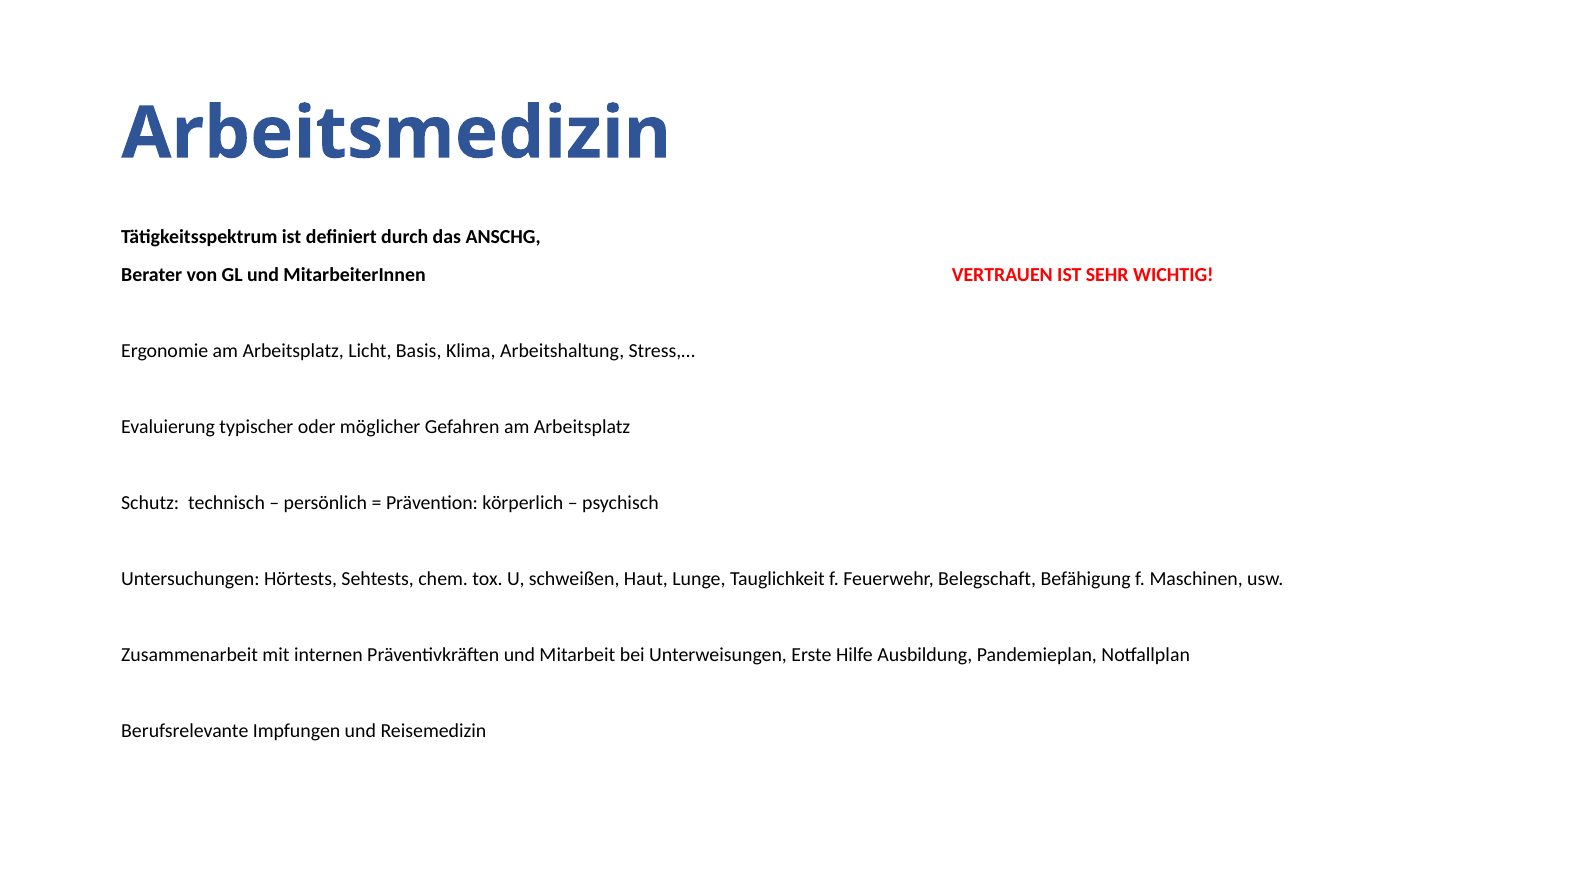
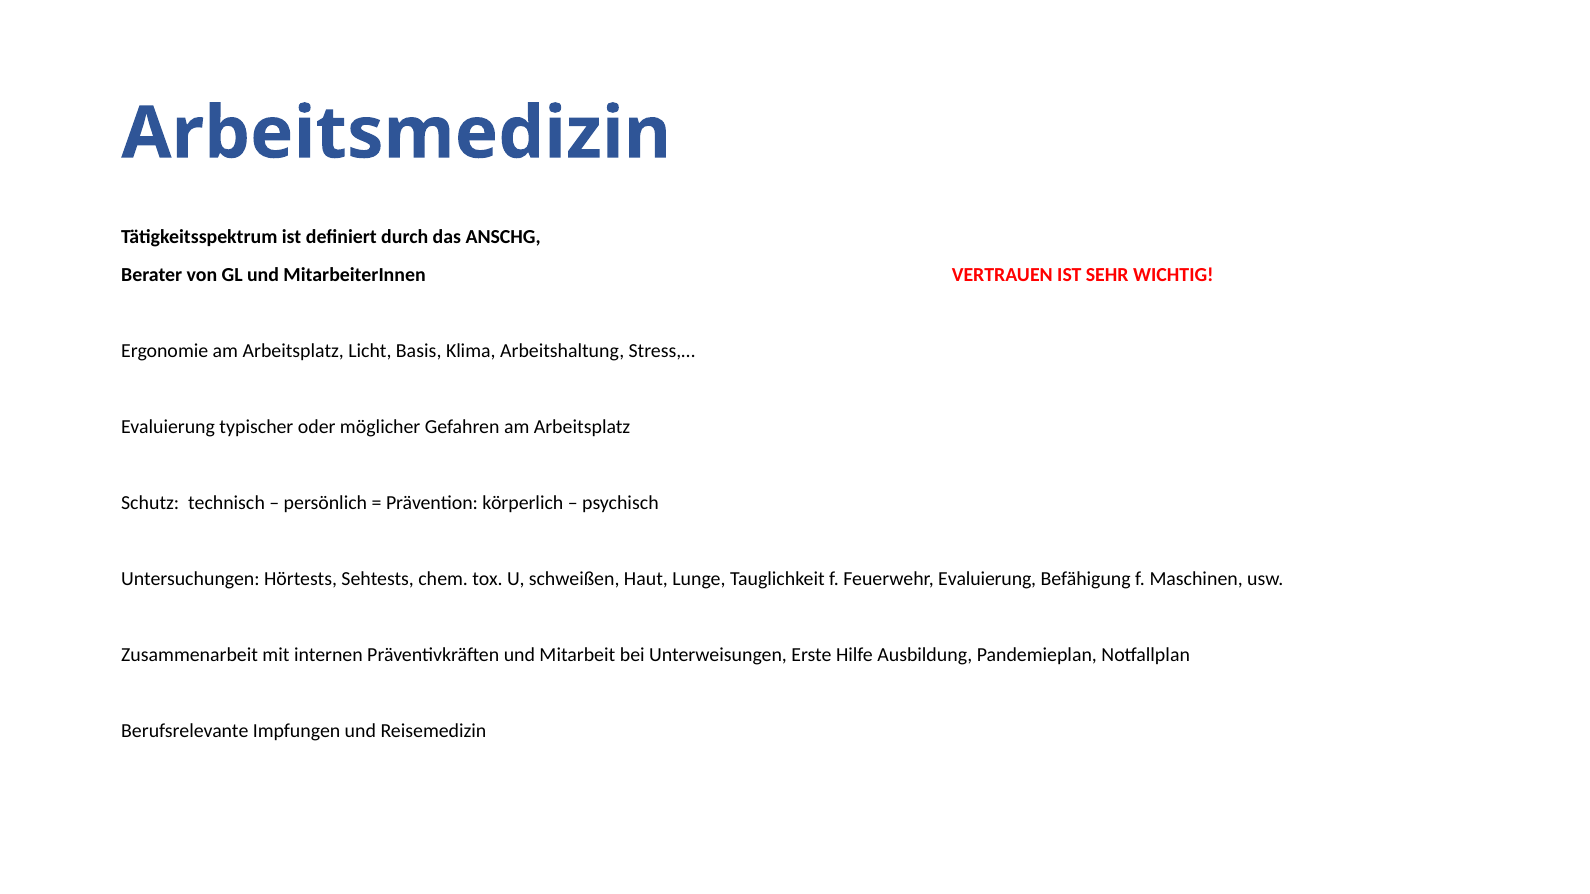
Feuerwehr Belegschaft: Belegschaft -> Evaluierung
